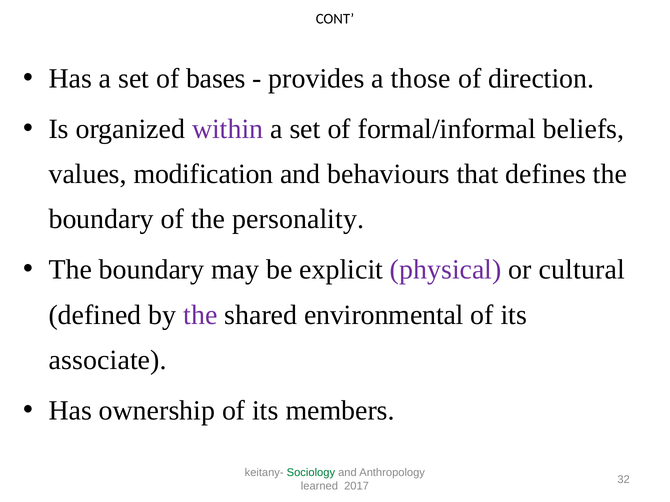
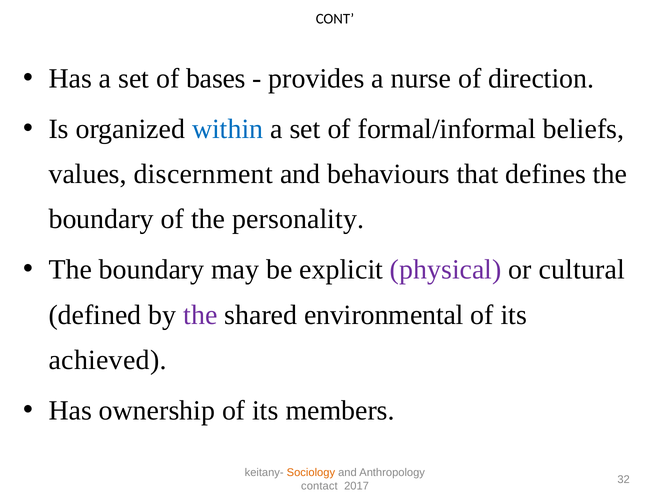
those: those -> nurse
within colour: purple -> blue
modification: modification -> discernment
associate: associate -> achieved
Sociology colour: green -> orange
learned: learned -> contact
